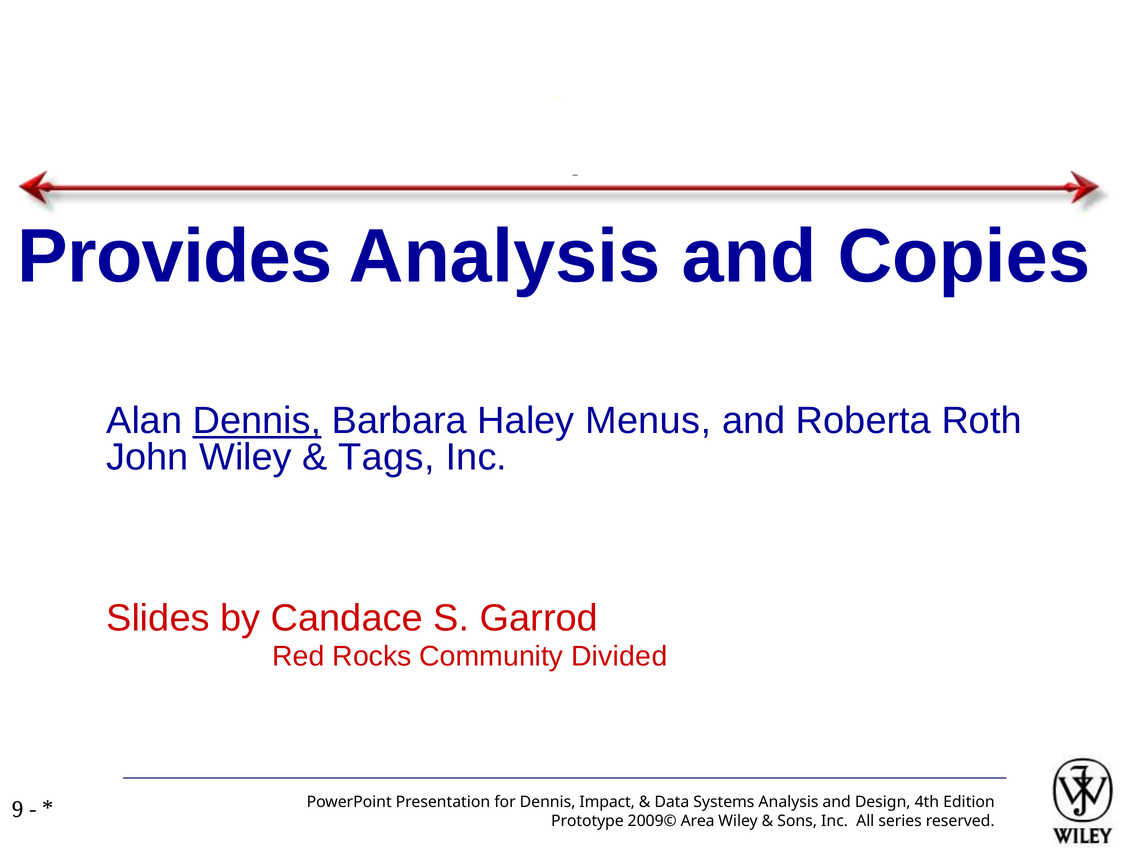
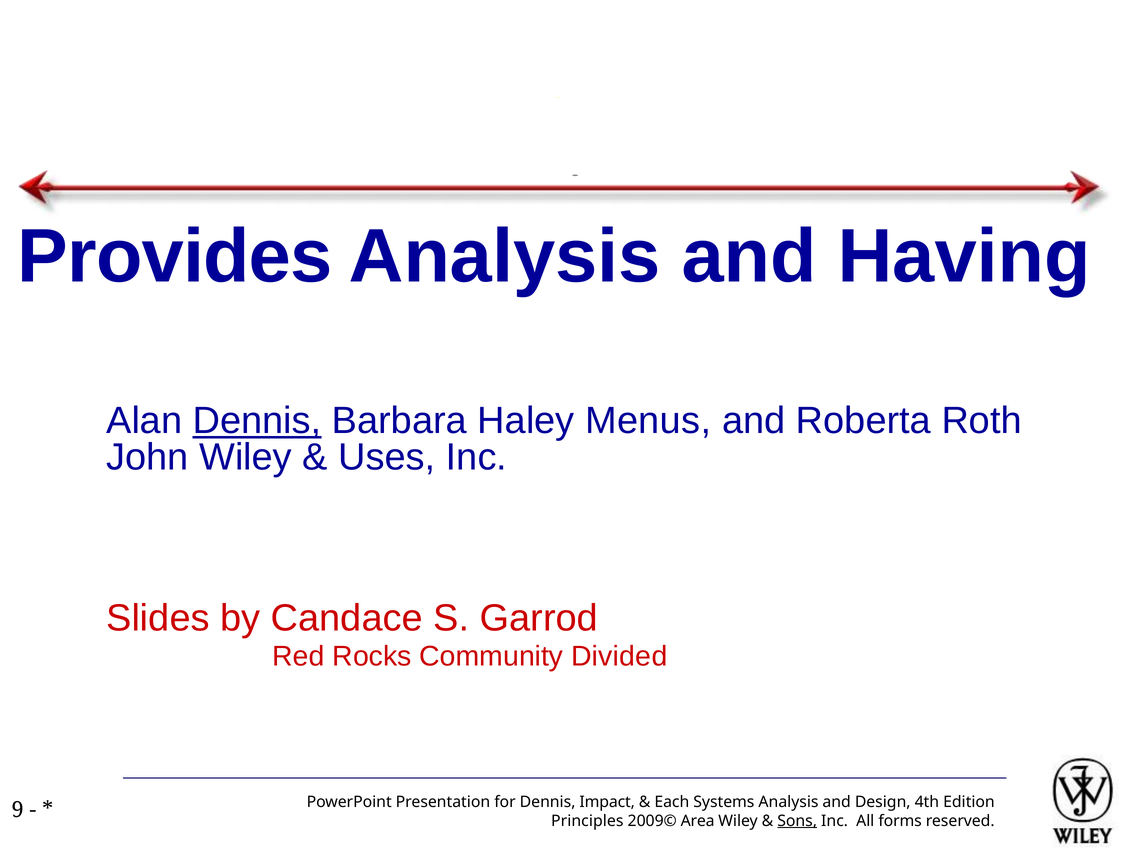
Copies: Copies -> Having
Tags: Tags -> Uses
Data: Data -> Each
Prototype: Prototype -> Principles
Sons underline: none -> present
series: series -> forms
